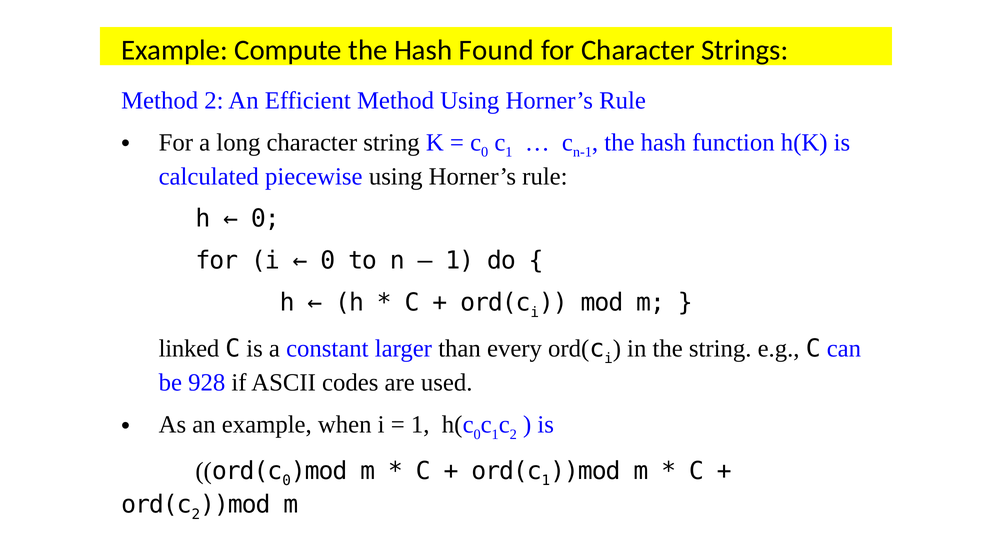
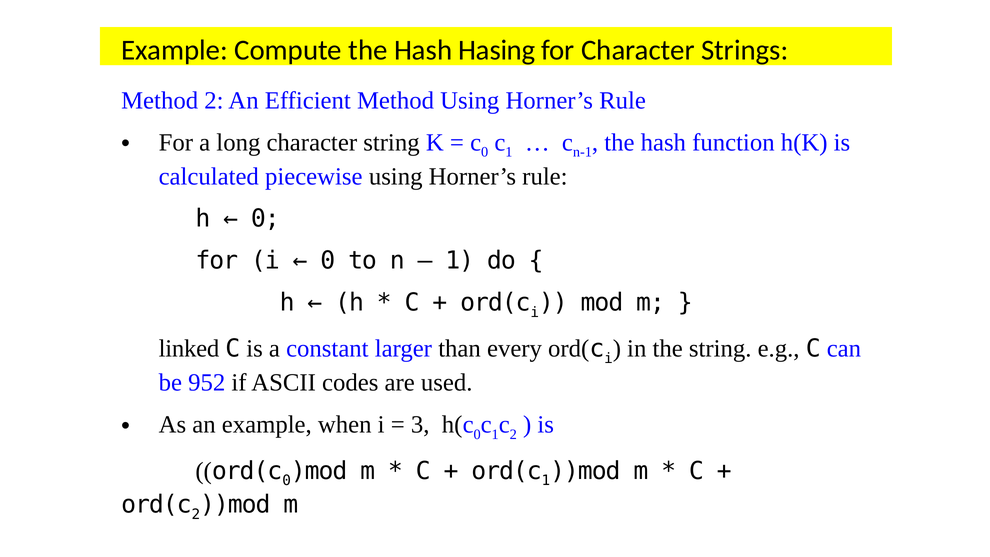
Found: Found -> Hasing
928: 928 -> 952
1 at (420, 425): 1 -> 3
